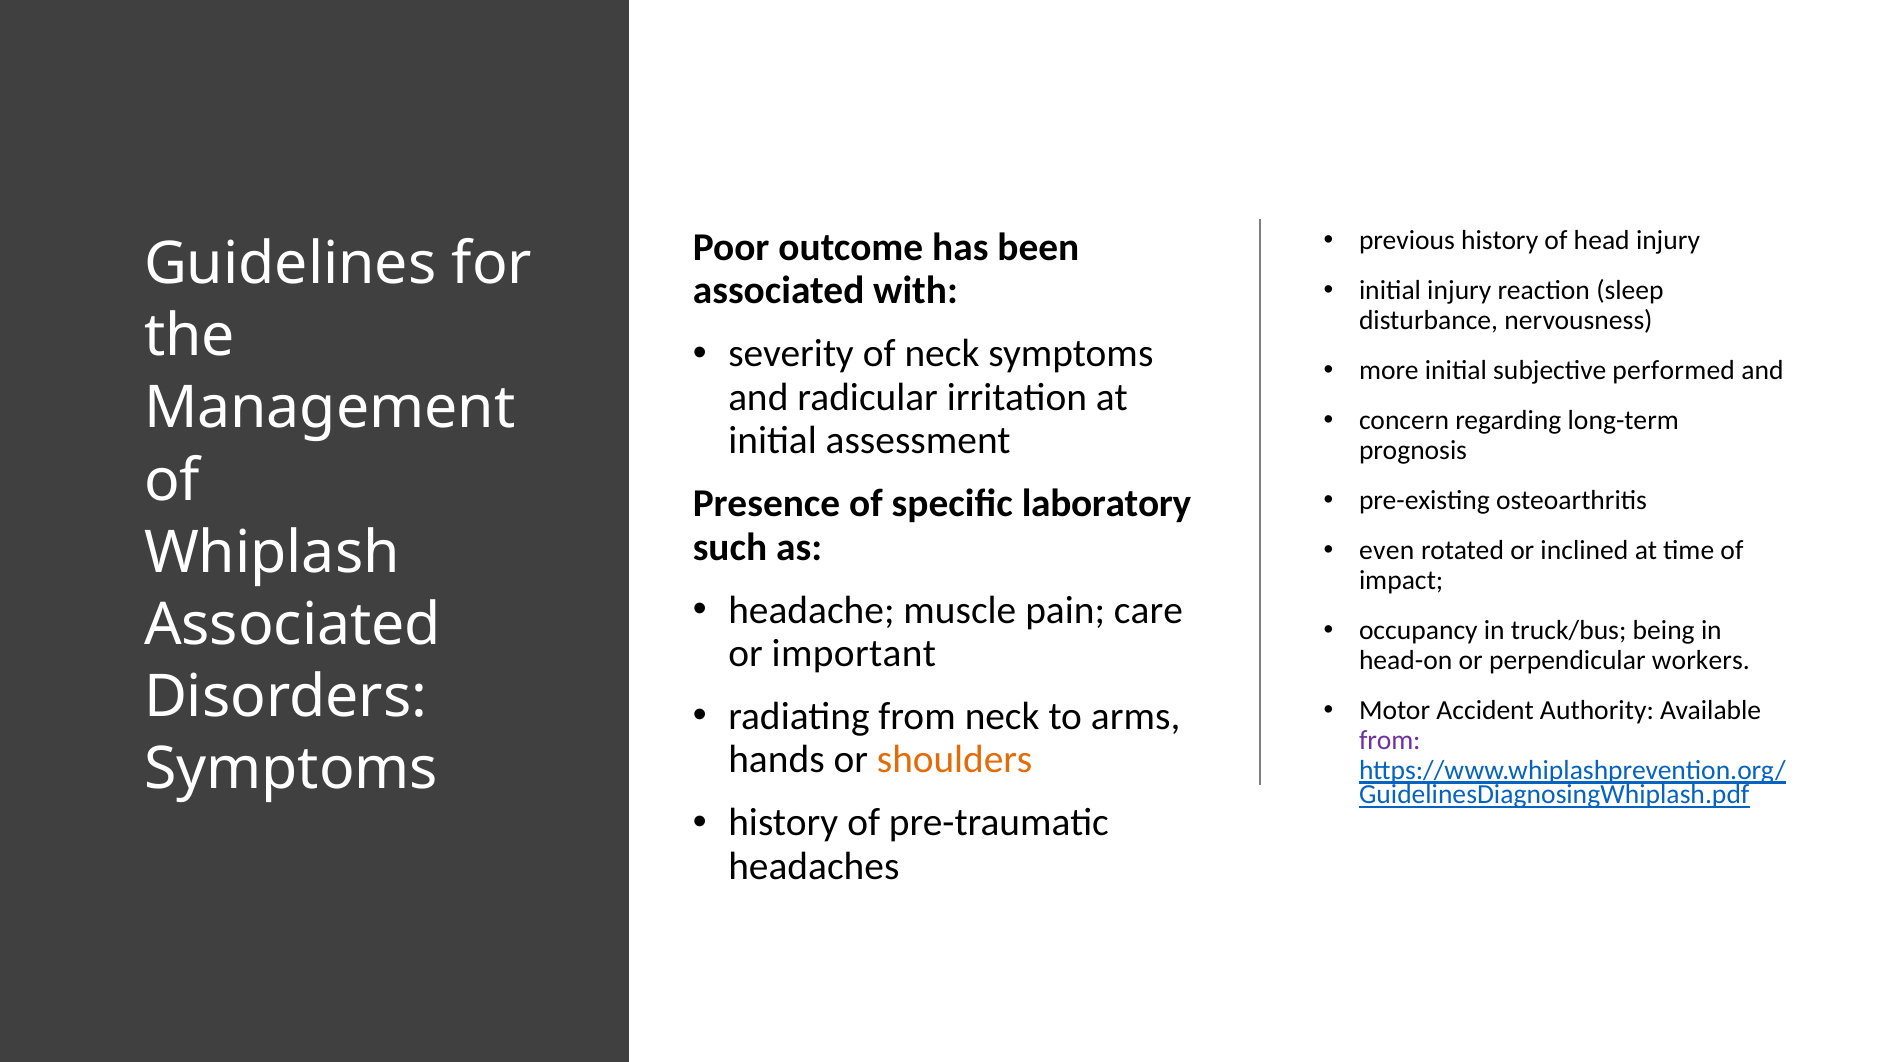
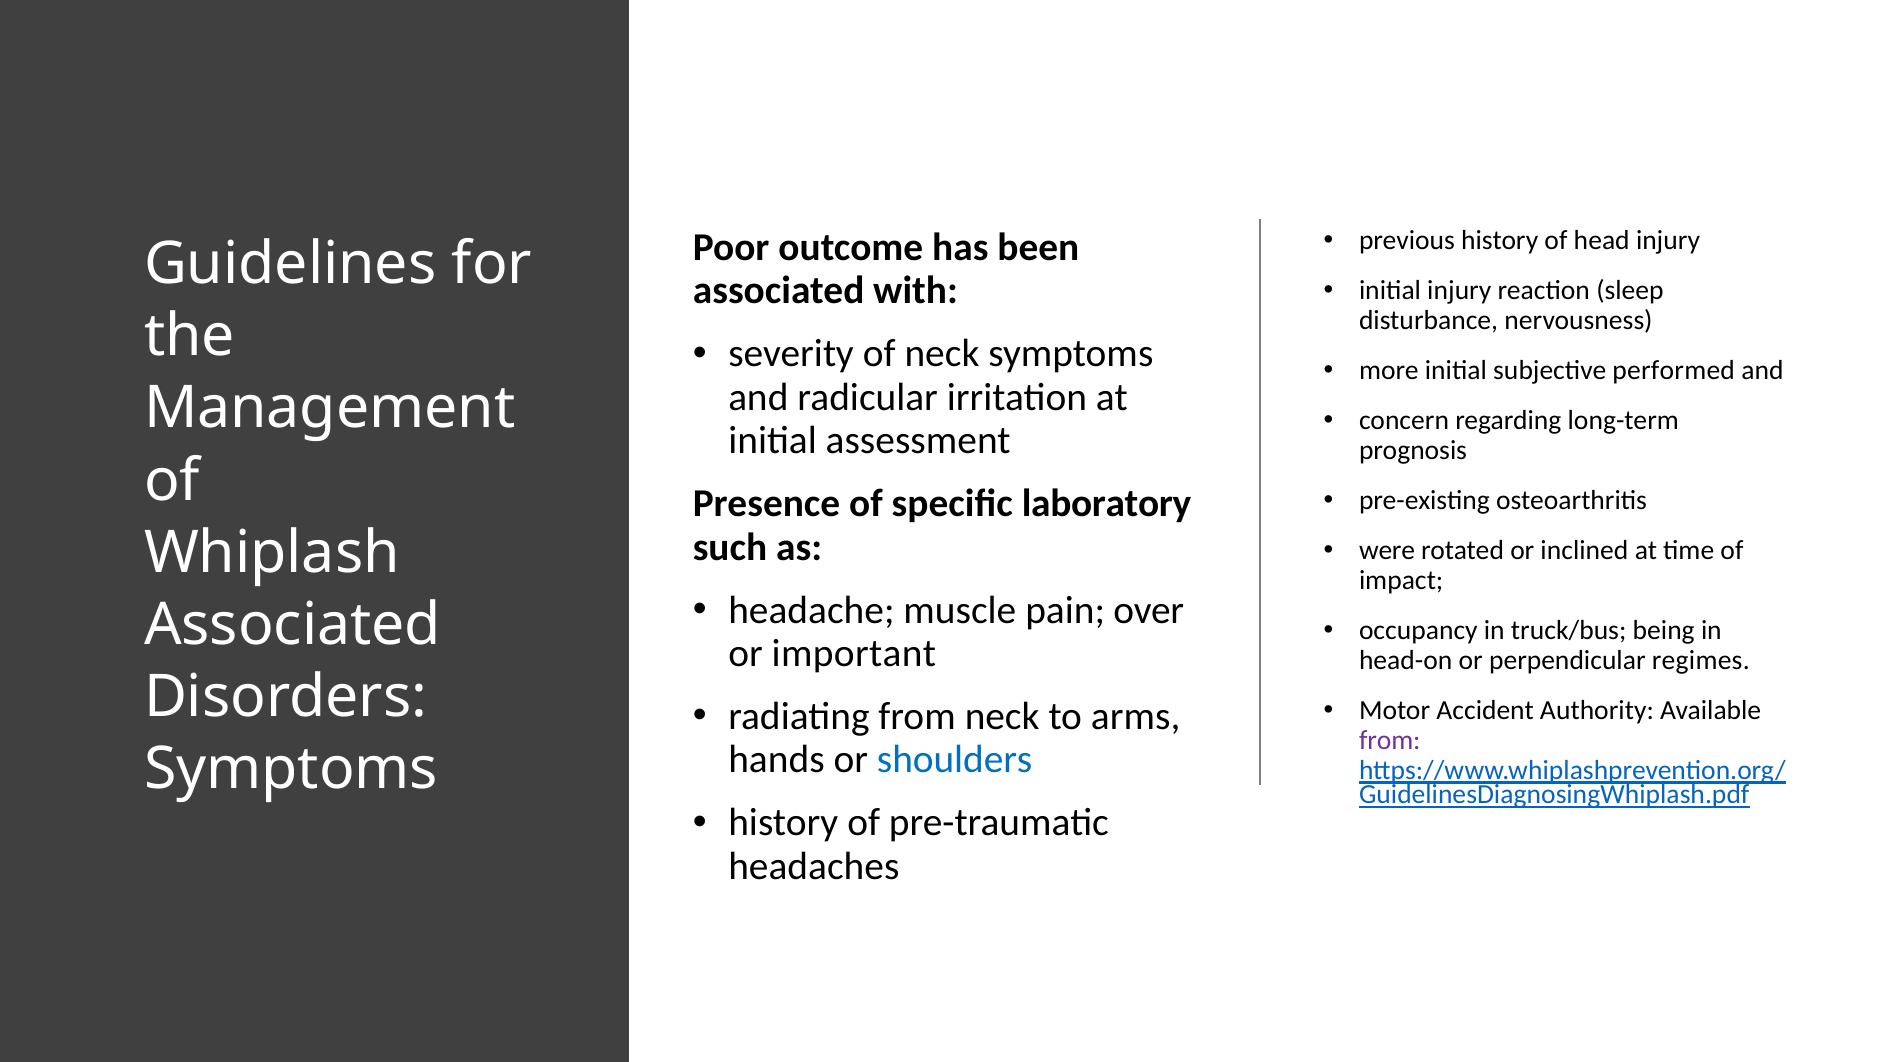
even: even -> were
care: care -> over
workers: workers -> regimes
shoulders colour: orange -> blue
